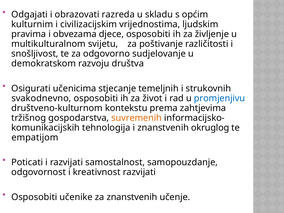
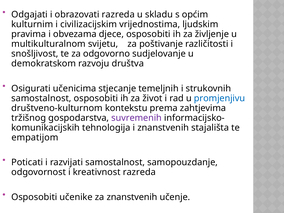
svakodnevno at (41, 98): svakodnevno -> samostalnost
suvremenih colour: orange -> purple
okruglog: okruglog -> stajališta
kreativnost razvijati: razvijati -> razreda
